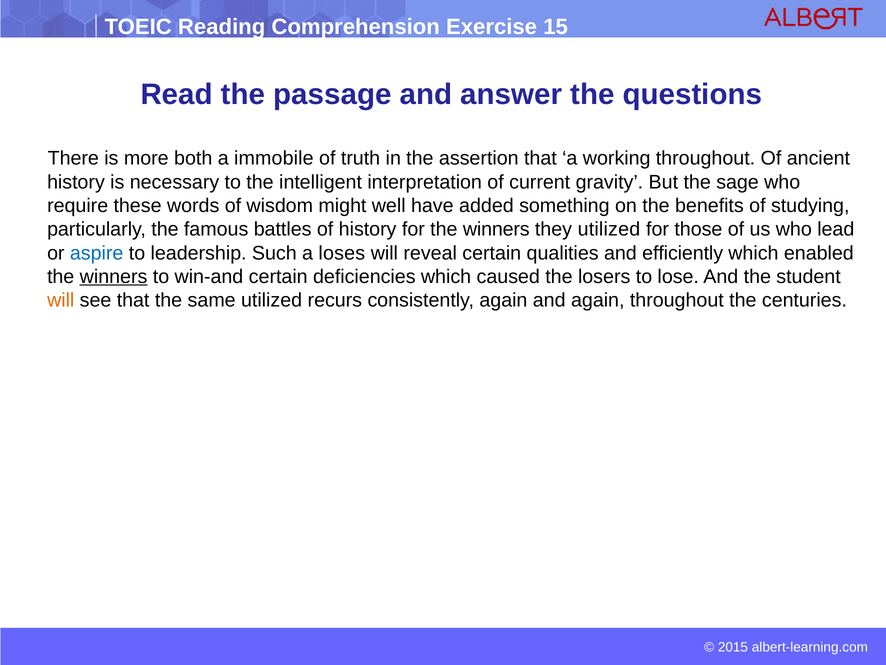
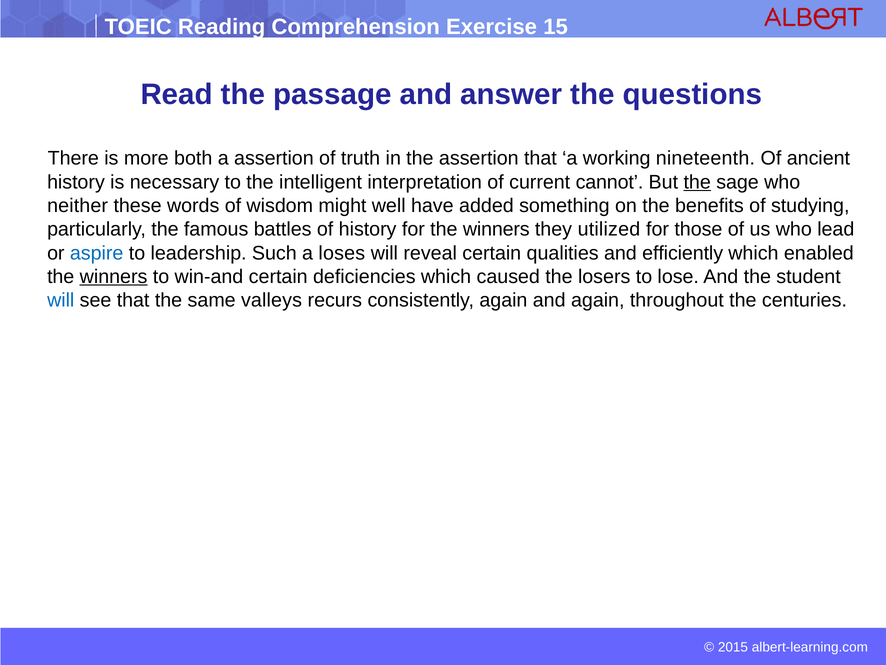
a immobile: immobile -> assertion
working throughout: throughout -> nineteenth
gravity: gravity -> cannot
the at (697, 182) underline: none -> present
require: require -> neither
will at (61, 300) colour: orange -> blue
same utilized: utilized -> valleys
